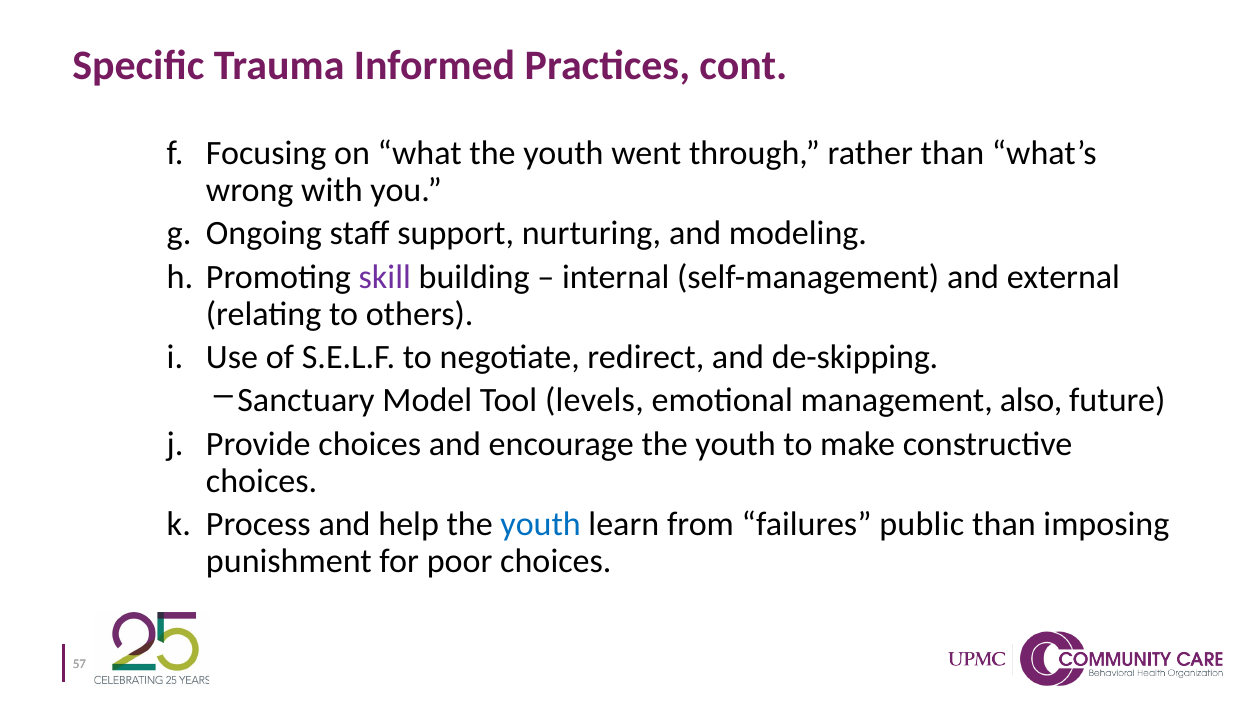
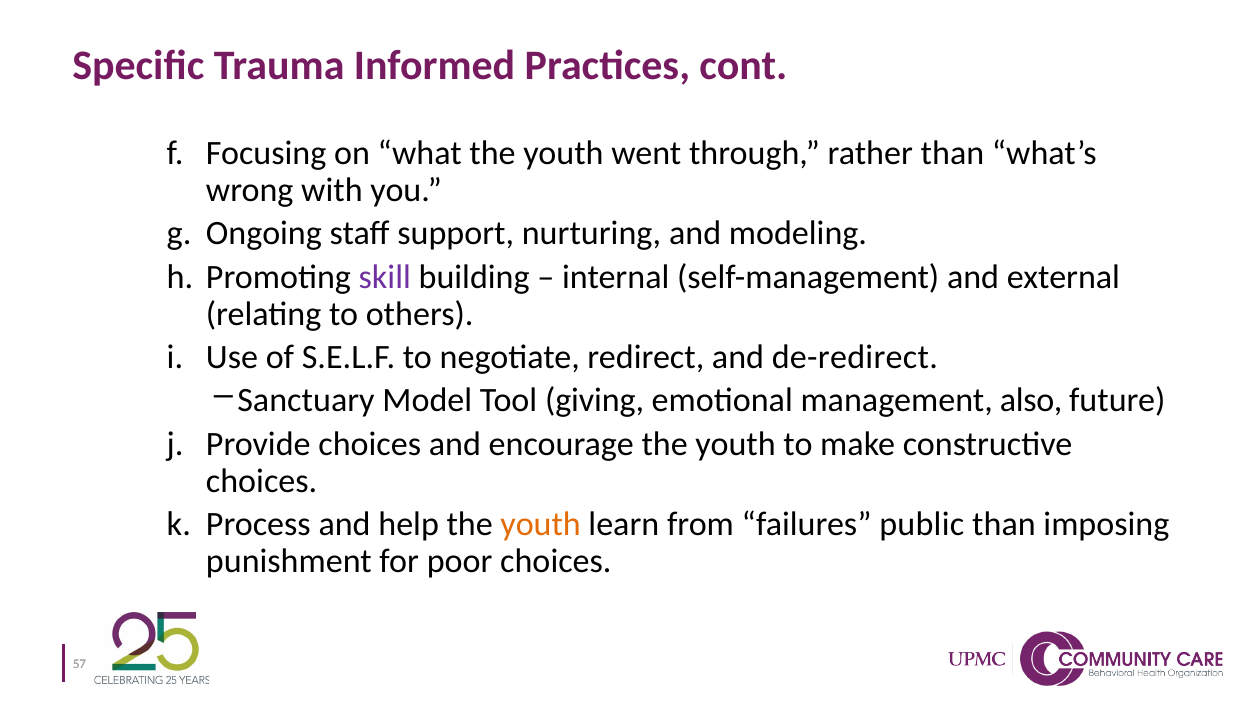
de-skipping: de-skipping -> de-redirect
levels: levels -> giving
youth at (541, 524) colour: blue -> orange
